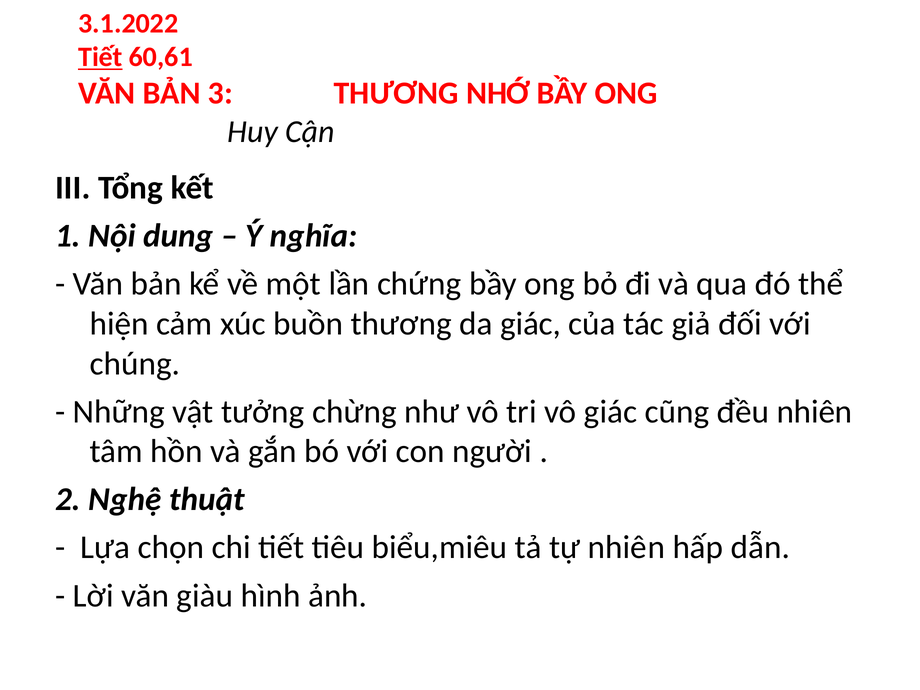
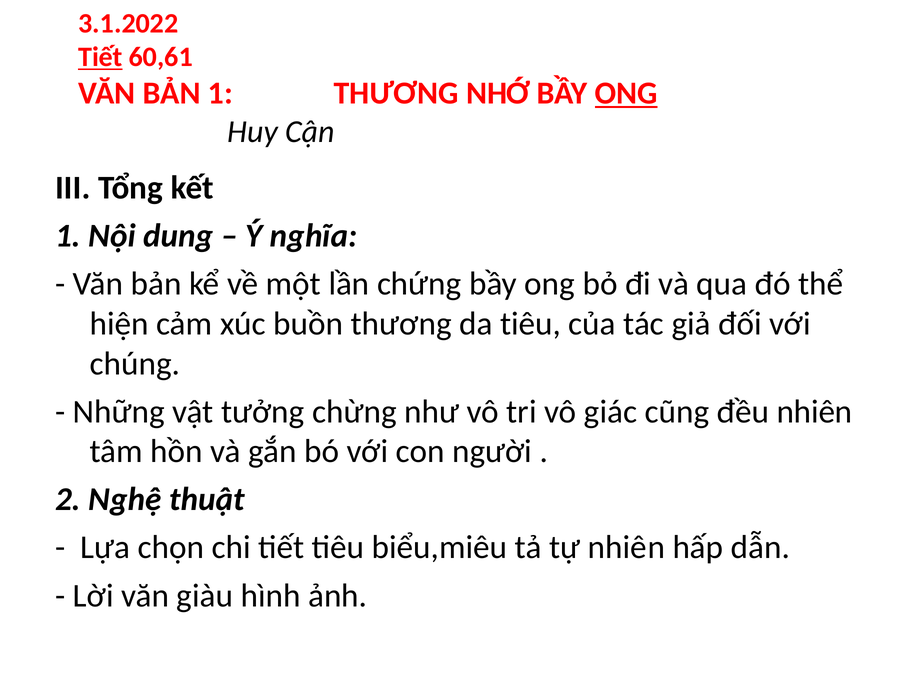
BẢN 3: 3 -> 1
ONG at (626, 93) underline: none -> present
da giác: giác -> tiêu
